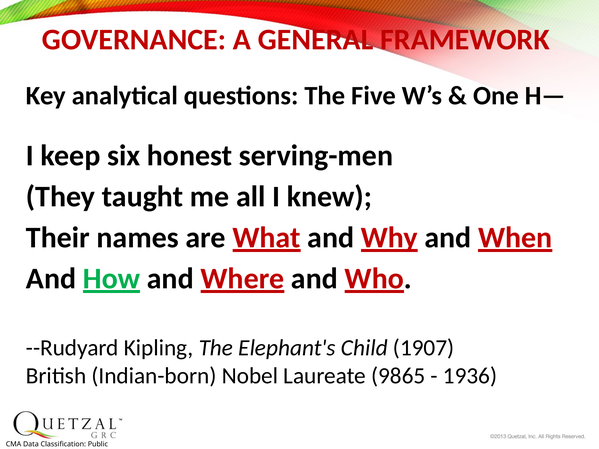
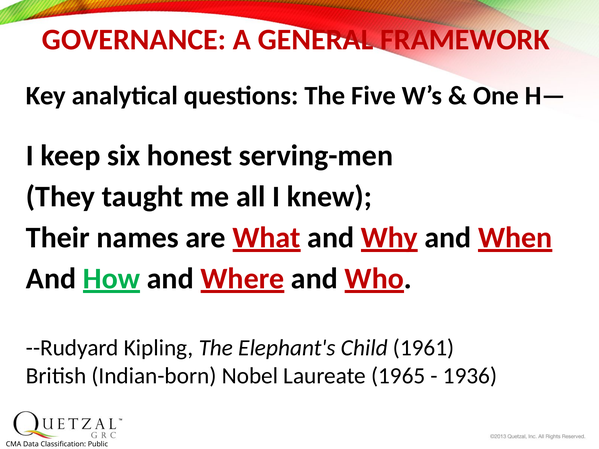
1907: 1907 -> 1961
9865: 9865 -> 1965
